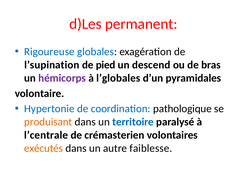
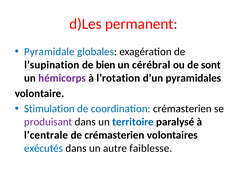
Rigoureuse: Rigoureuse -> Pyramidale
pied: pied -> bien
descend: descend -> cérébral
bras: bras -> sont
l’globales: l’globales -> l’rotation
Hypertonie: Hypertonie -> Stimulation
coordination pathologique: pathologique -> crémasterien
produisant colour: orange -> purple
exécutés colour: orange -> blue
